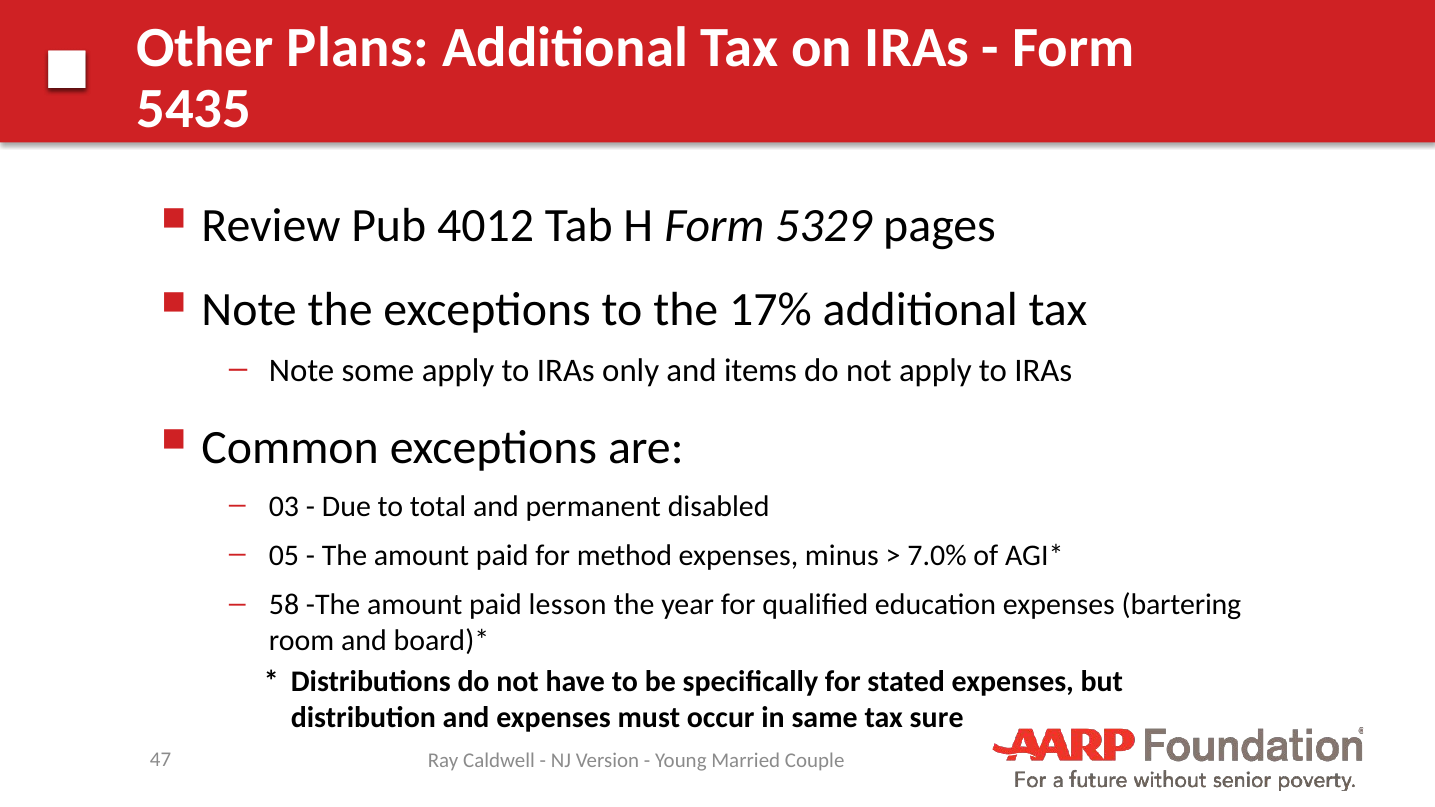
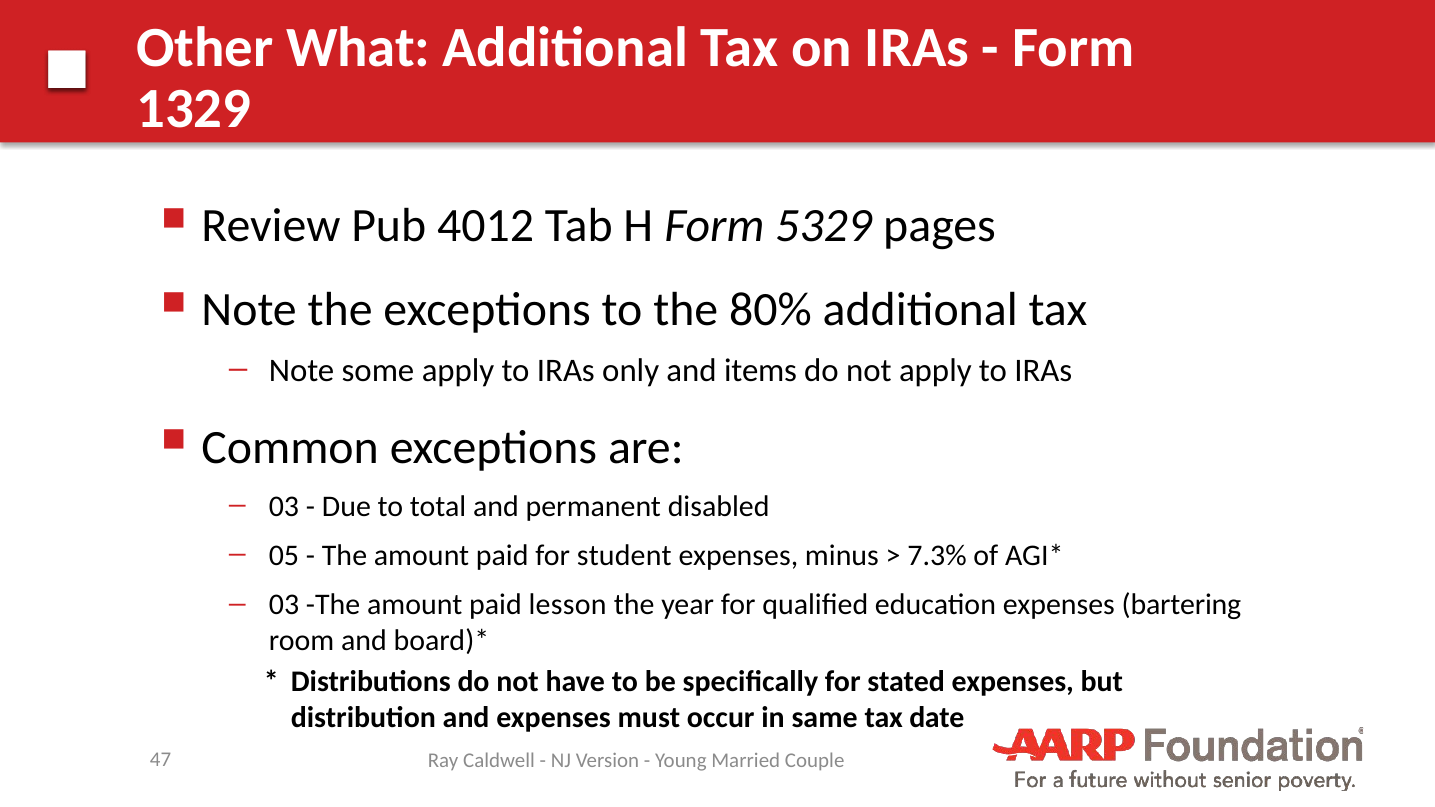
Plans: Plans -> What
5435: 5435 -> 1329
17%: 17% -> 80%
method: method -> student
7.0%: 7.0% -> 7.3%
58 at (284, 605): 58 -> 03
sure: sure -> date
